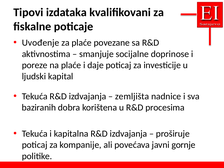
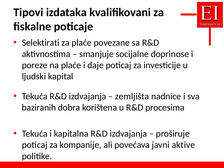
Uvođenje: Uvođenje -> Selektirati
gornje: gornje -> aktive
